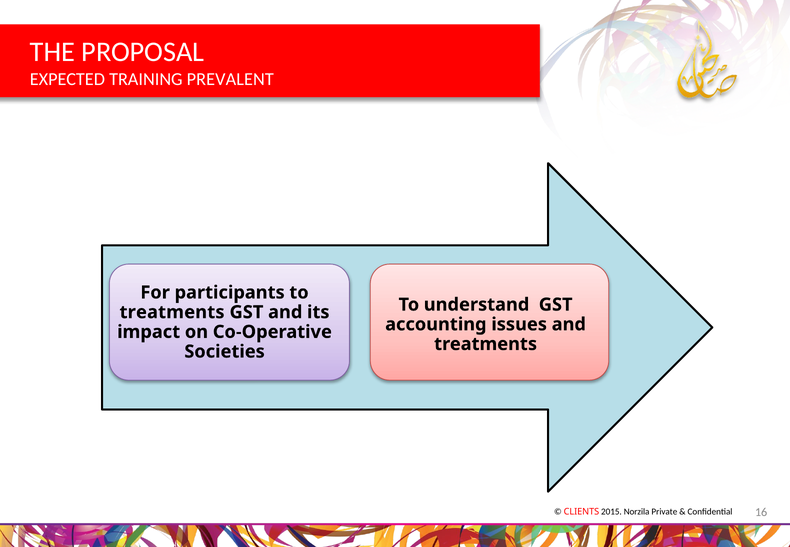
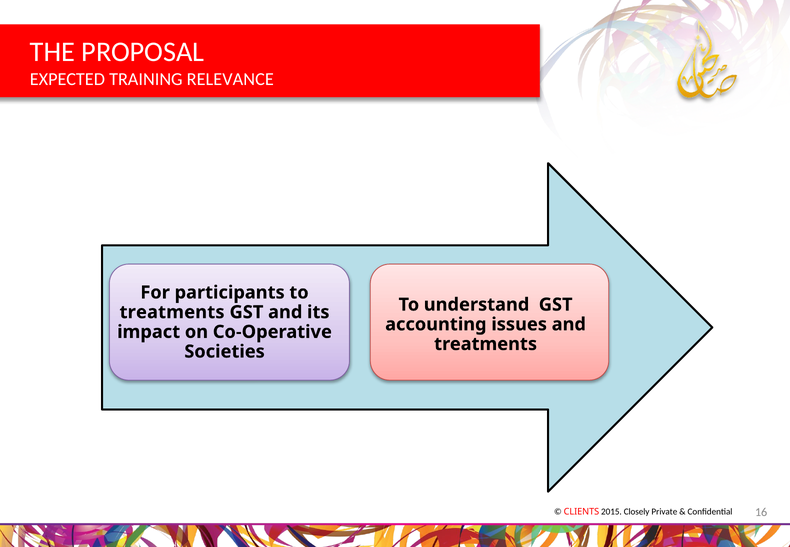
PREVALENT: PREVALENT -> RELEVANCE
Norzila: Norzila -> Closely
